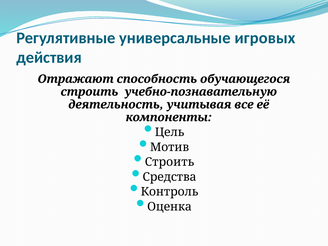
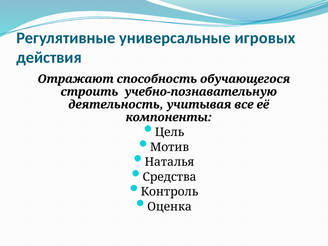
Строить at (169, 162): Строить -> Наталья
